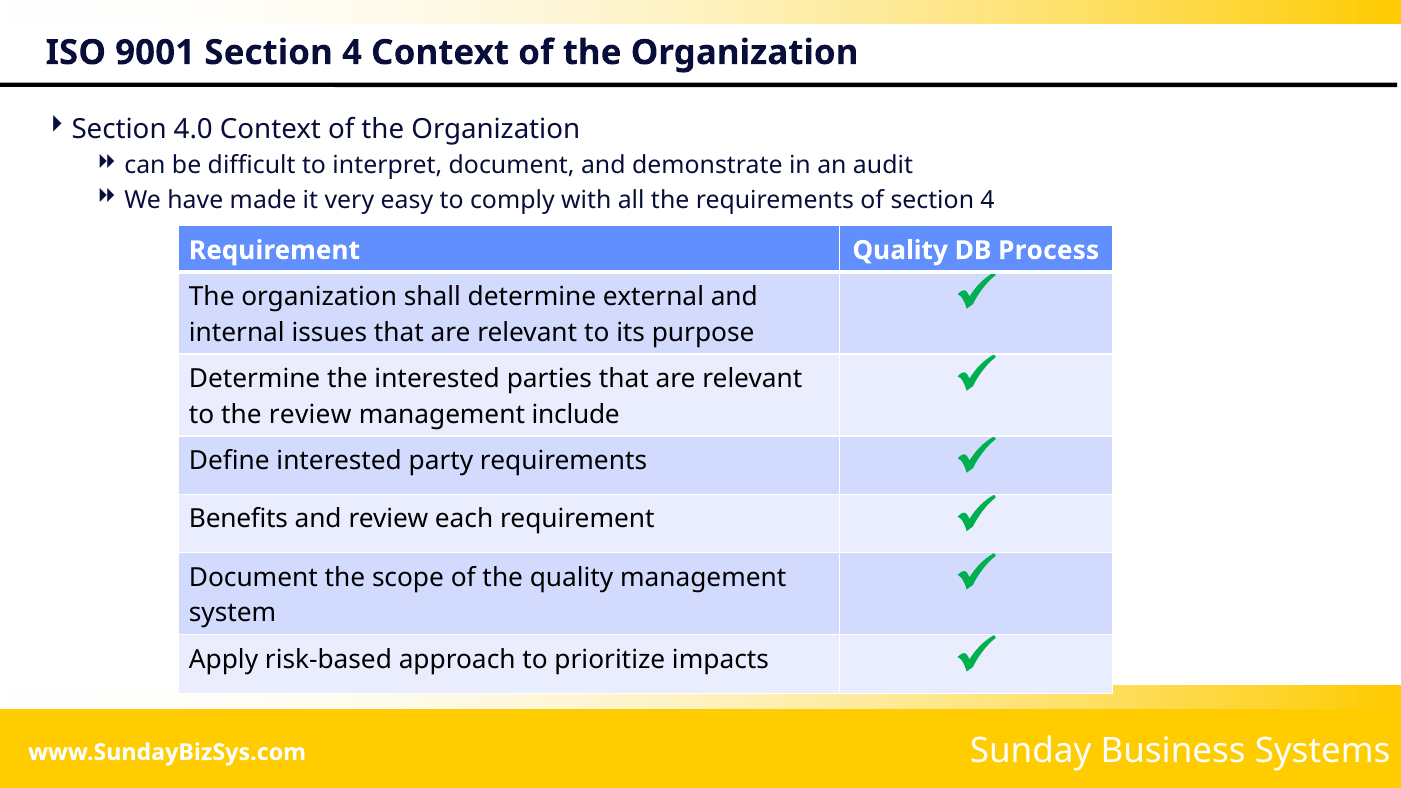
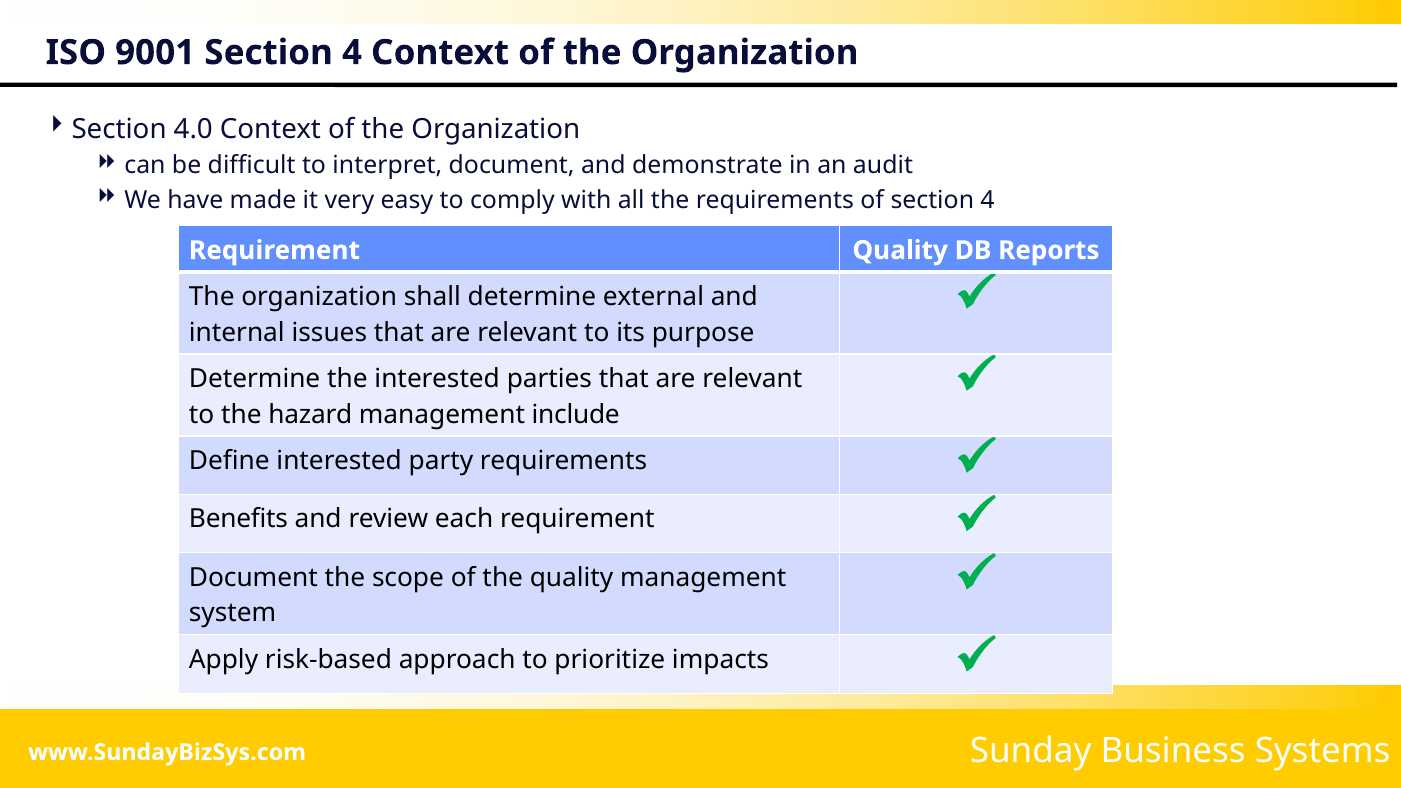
Process: Process -> Reports
the review: review -> hazard
